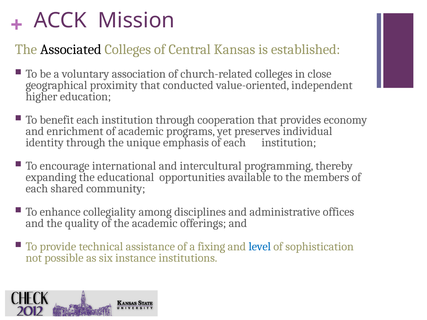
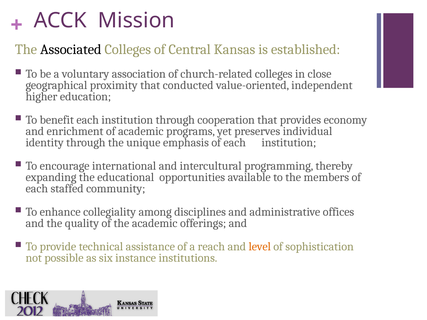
shared: shared -> staffed
fixing: fixing -> reach
level colour: blue -> orange
